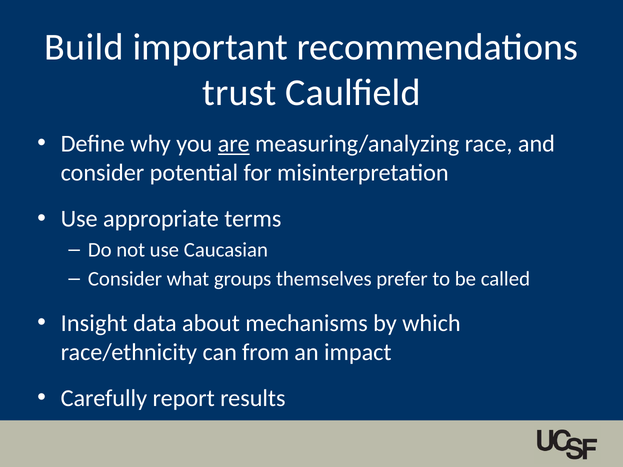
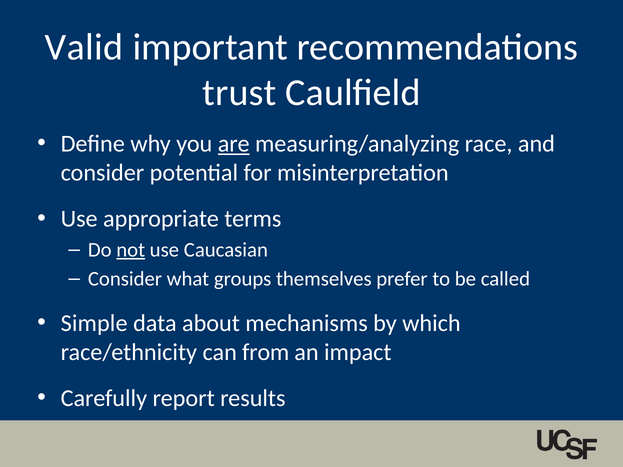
Build: Build -> Valid
not underline: none -> present
Insight: Insight -> Simple
